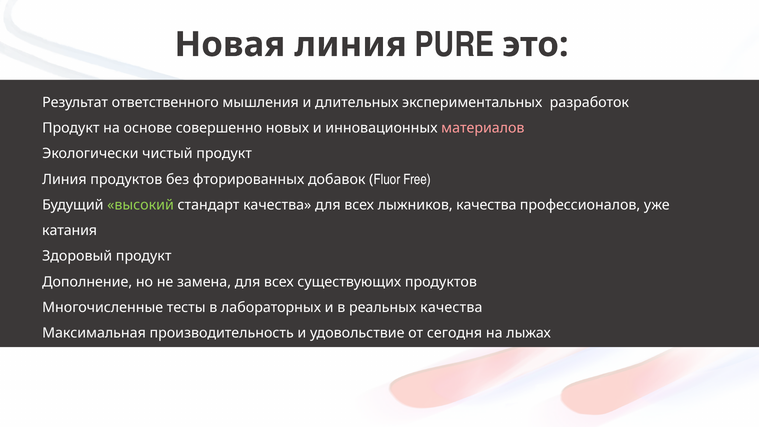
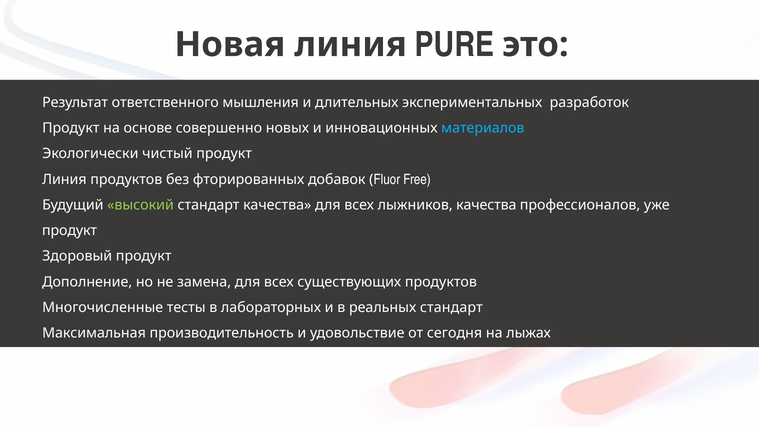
материалов colour: pink -> light blue
катания at (70, 231): катания -> продукт
реальных качества: качества -> стандарт
